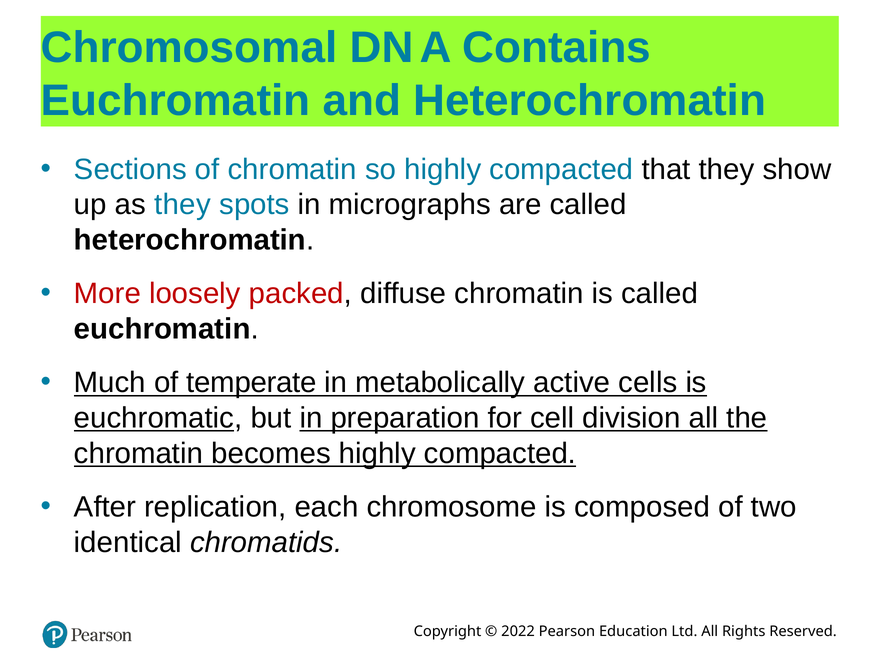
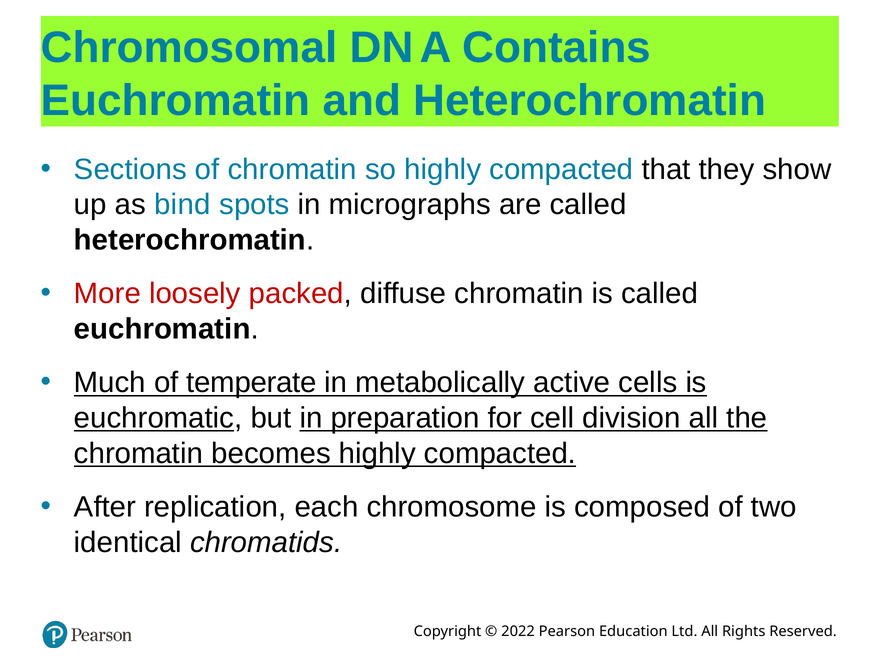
as they: they -> bind
